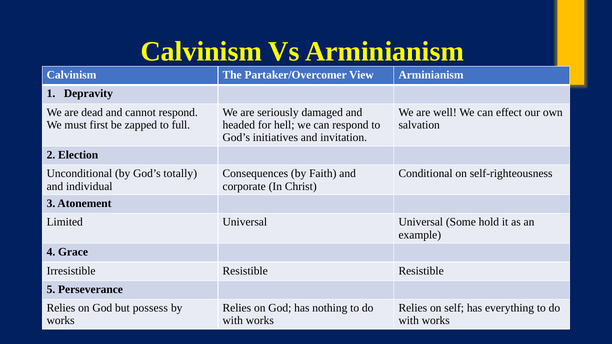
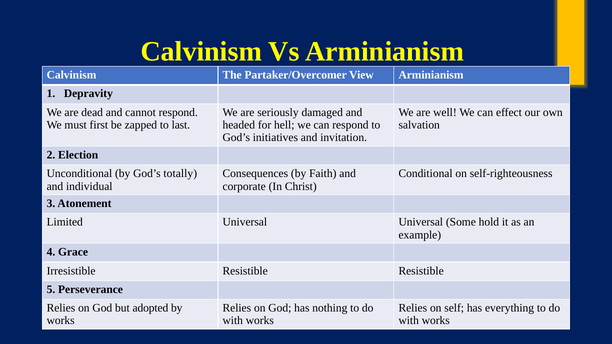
full: full -> last
possess: possess -> adopted
